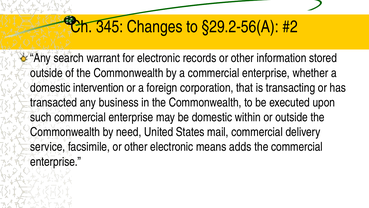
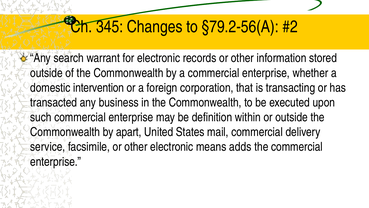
§29.2-56(A: §29.2-56(A -> §79.2-56(A
be domestic: domestic -> definition
need: need -> apart
